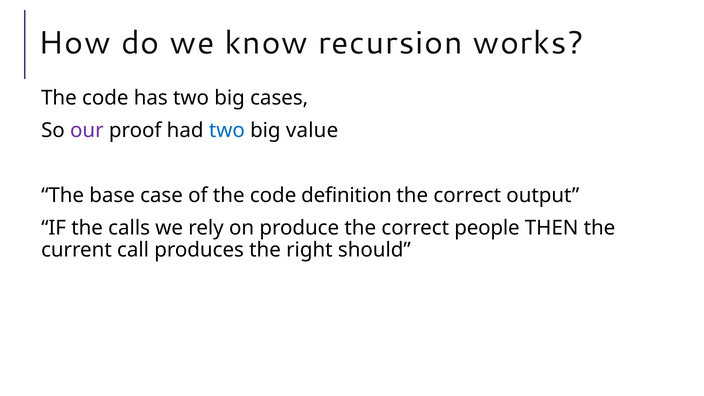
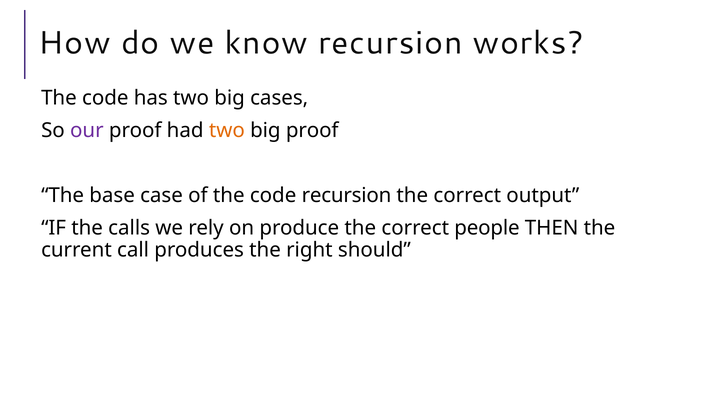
two at (227, 131) colour: blue -> orange
big value: value -> proof
code definition: definition -> recursion
